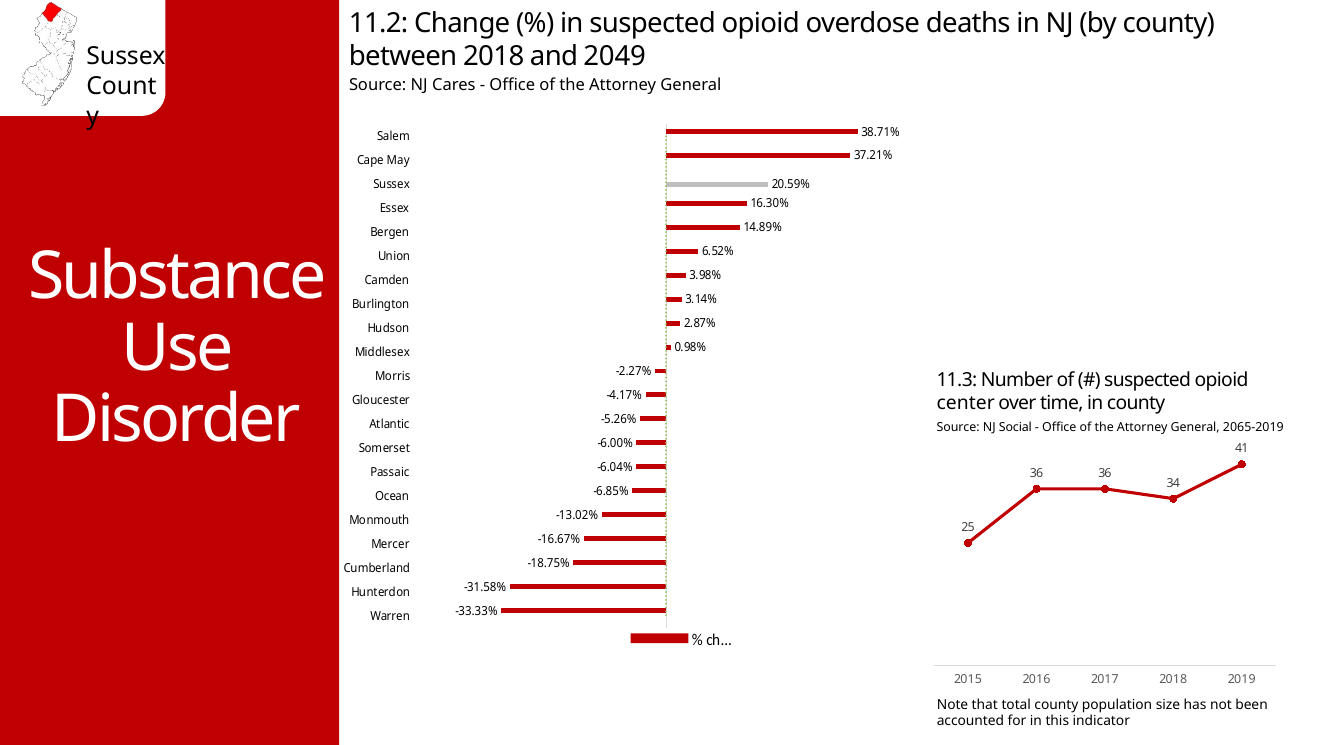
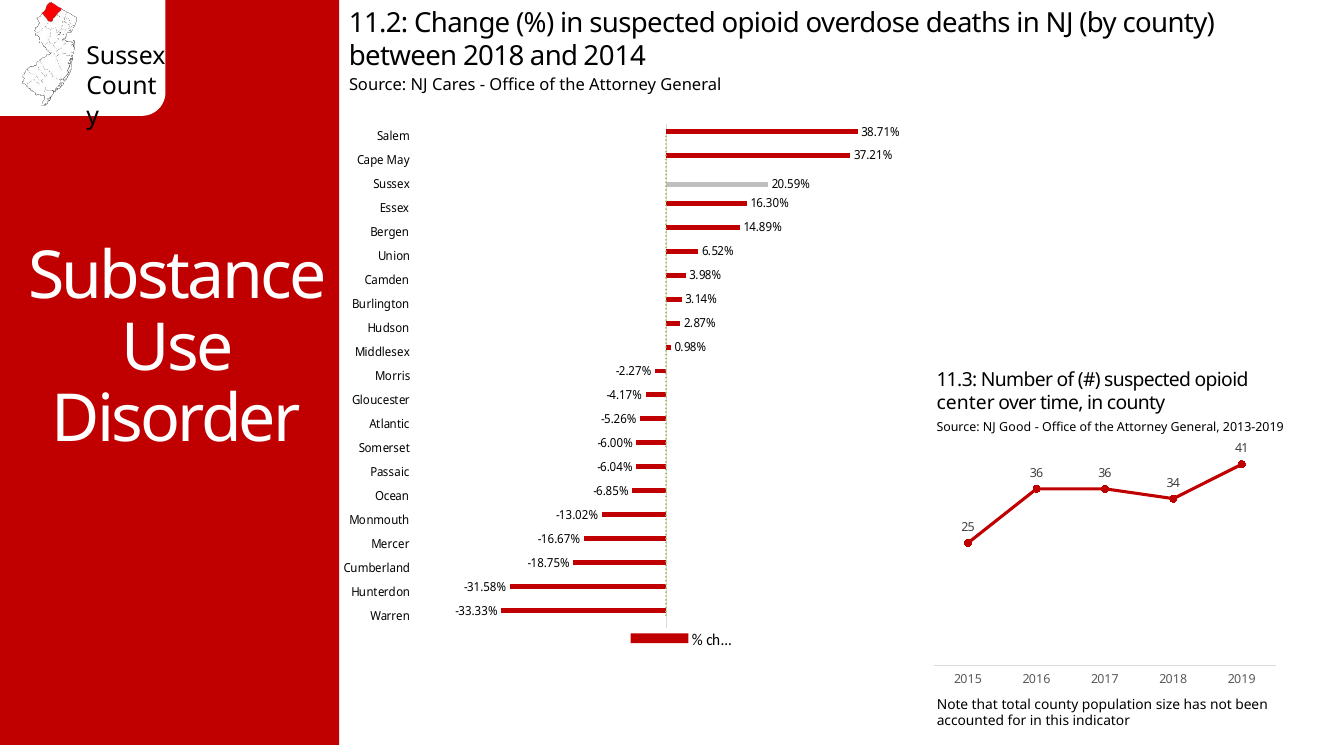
2049: 2049 -> 2014
Social: Social -> Good
2065-2019: 2065-2019 -> 2013-2019
